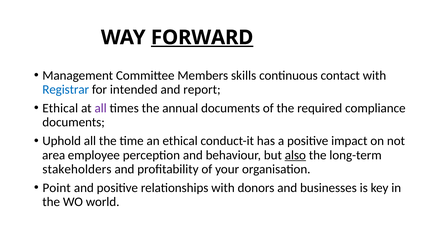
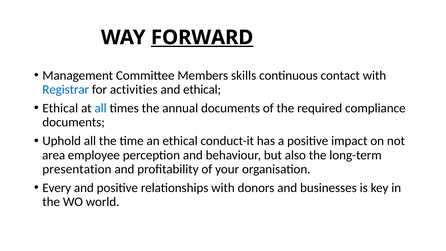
intended: intended -> activities
and report: report -> ethical
all at (101, 108) colour: purple -> blue
also underline: present -> none
stakeholders: stakeholders -> presentation
Point: Point -> Every
